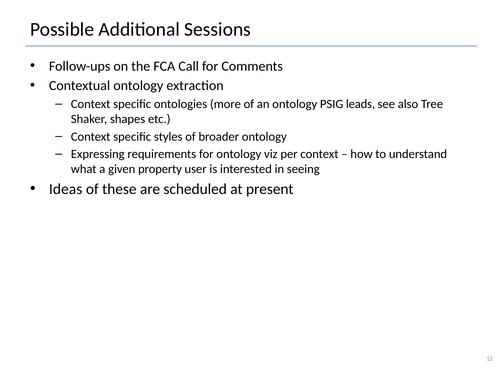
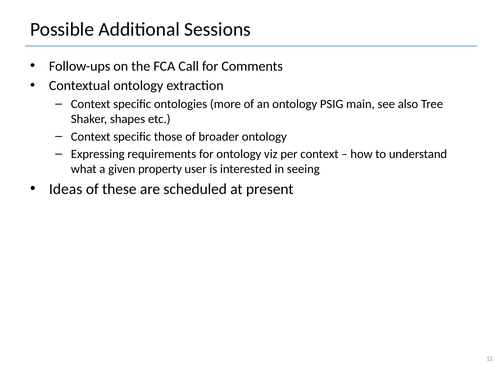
leads: leads -> main
styles: styles -> those
